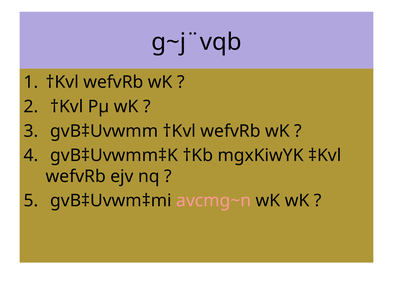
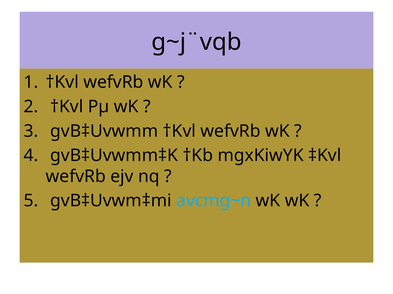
avcmg~n colour: pink -> light blue
